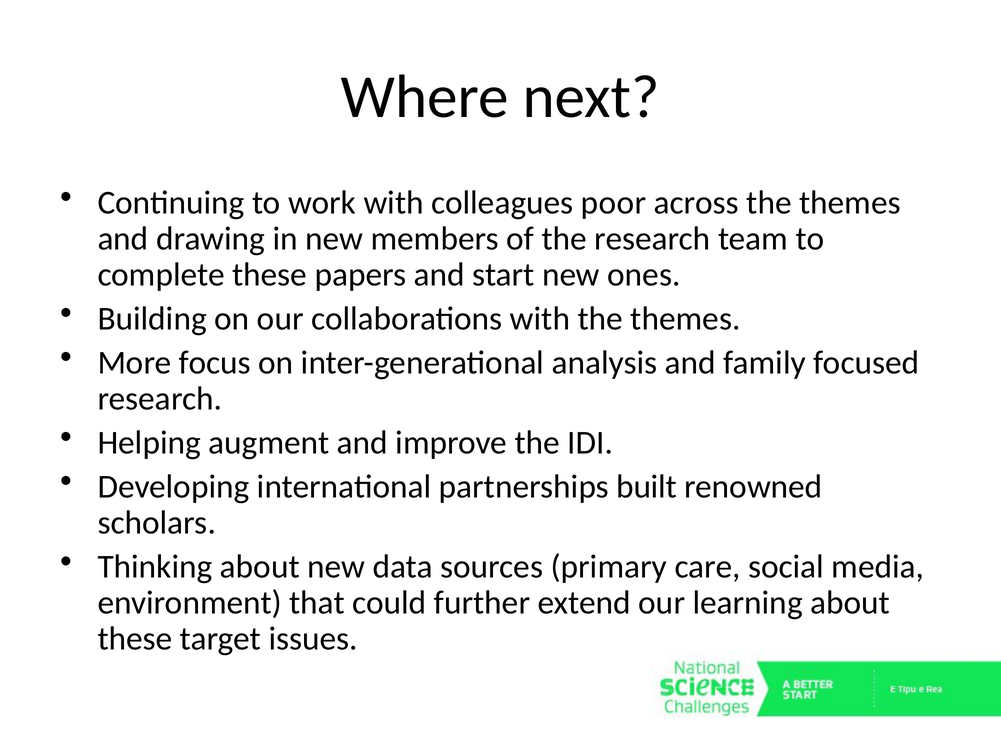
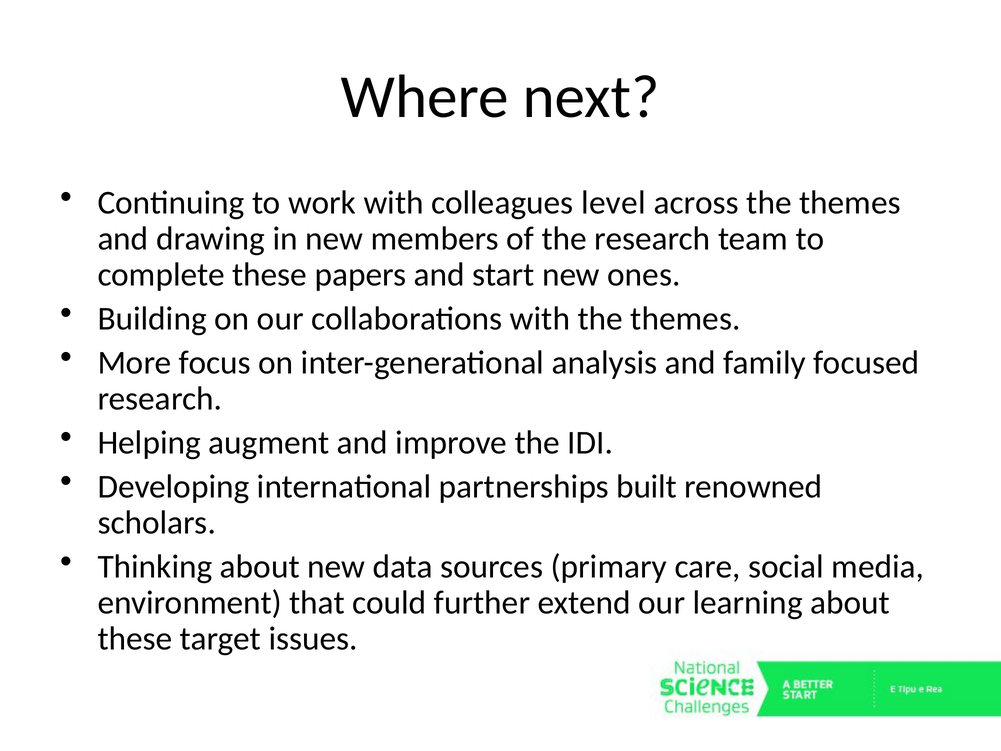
poor: poor -> level
